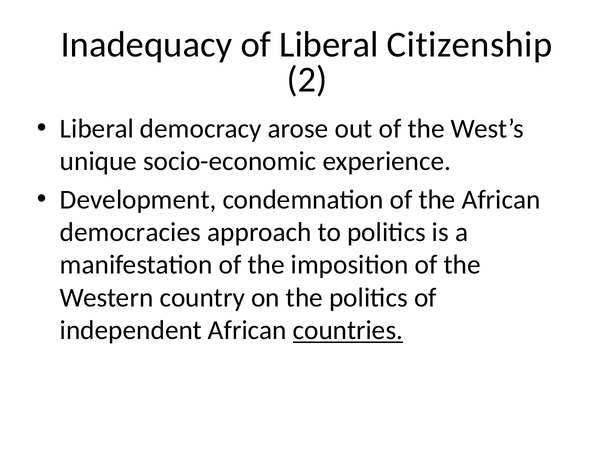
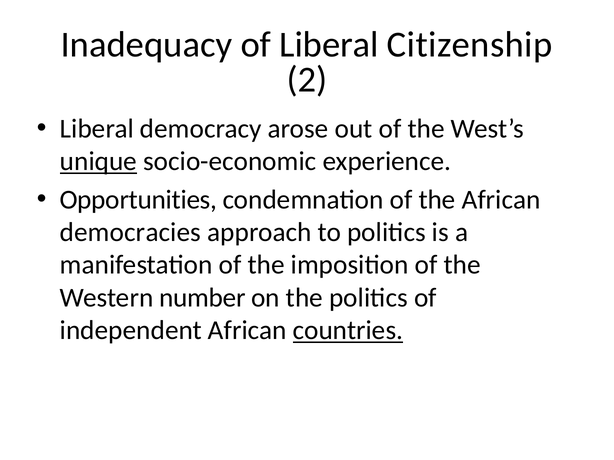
unique underline: none -> present
Development: Development -> Opportunities
country: country -> number
